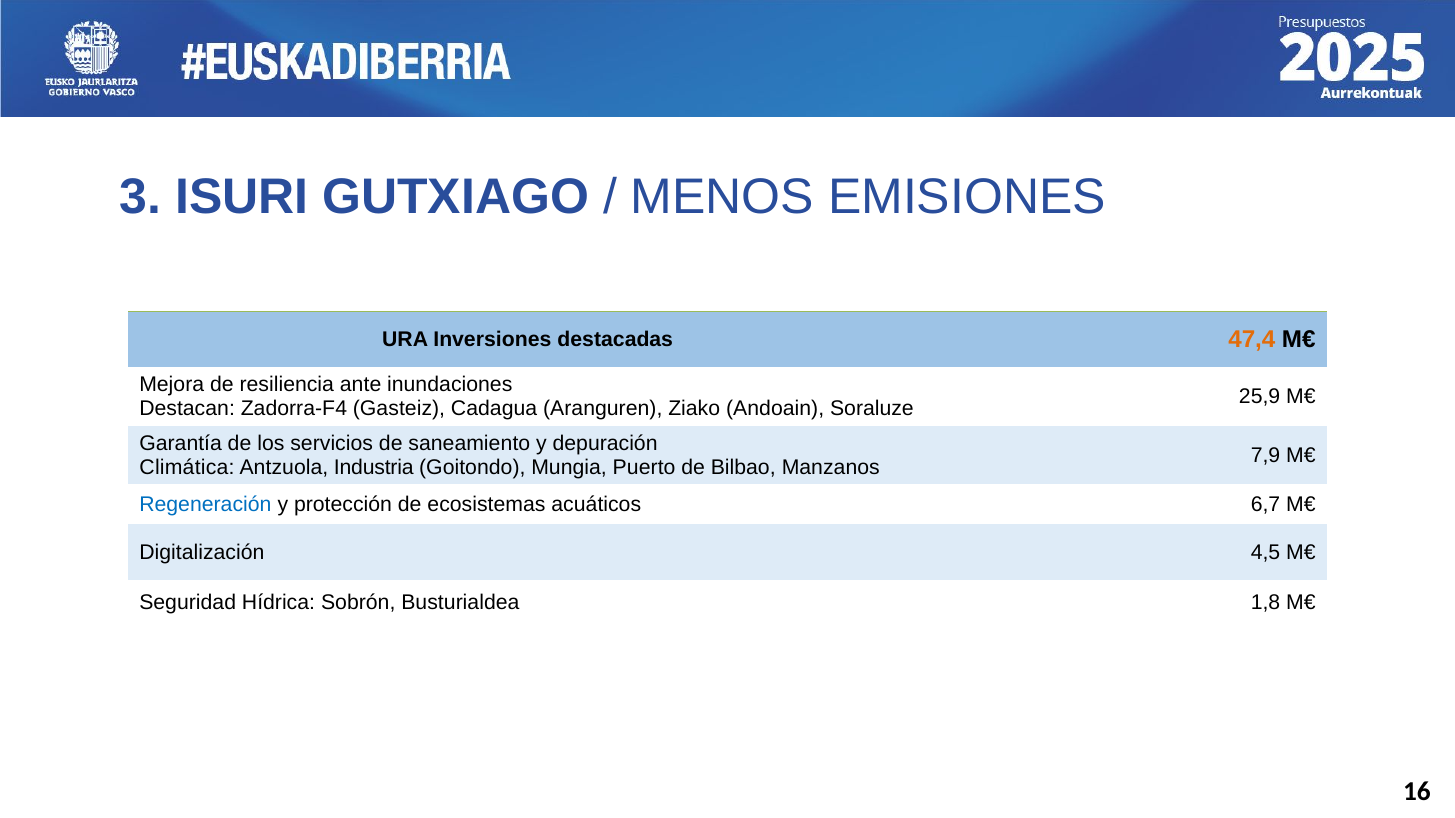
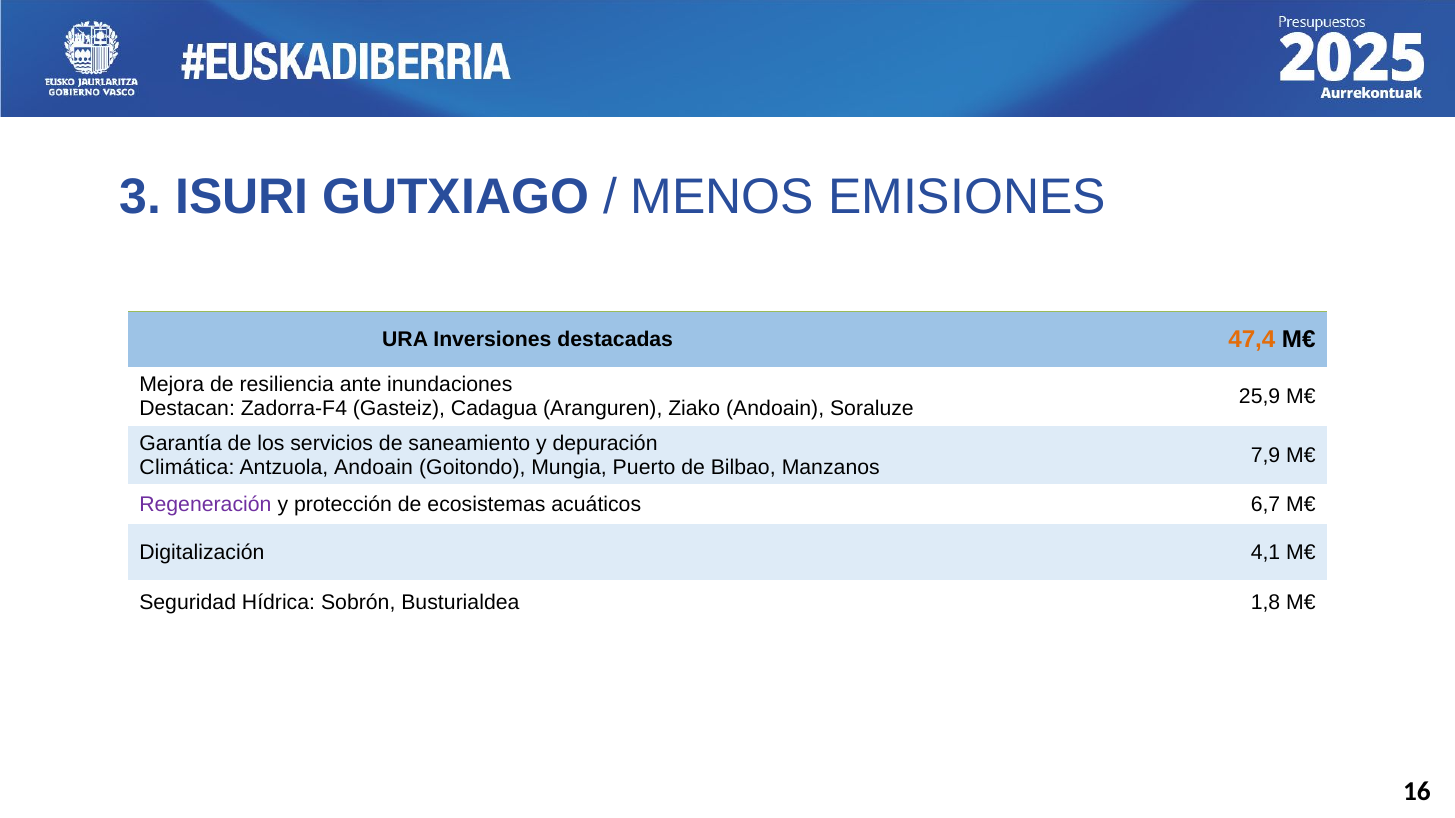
Antzuola Industria: Industria -> Andoain
Regeneración colour: blue -> purple
4,5: 4,5 -> 4,1
